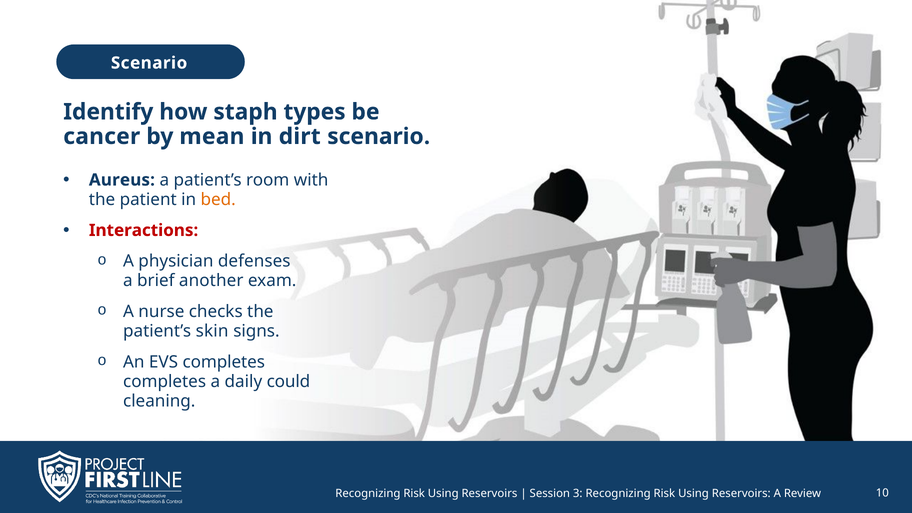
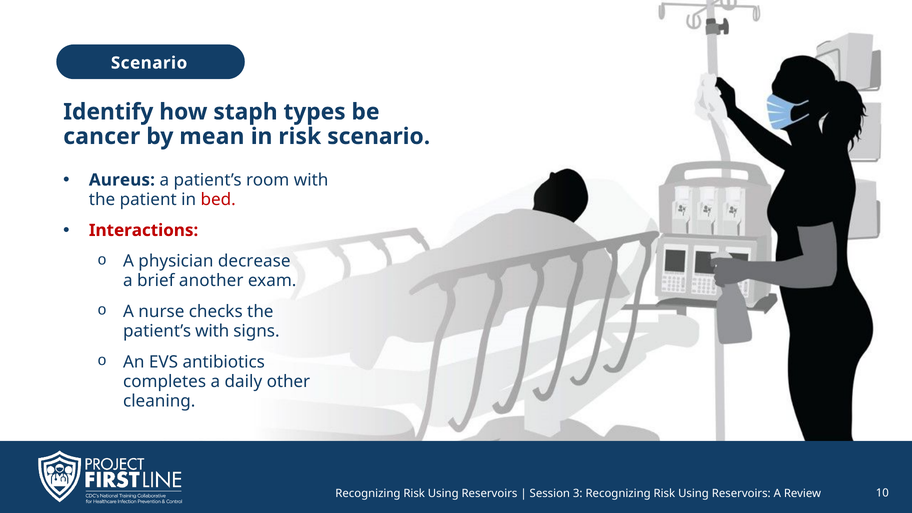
in dirt: dirt -> risk
bed colour: orange -> red
defenses: defenses -> decrease
patient’s skin: skin -> with
EVS completes: completes -> antibiotics
could: could -> other
